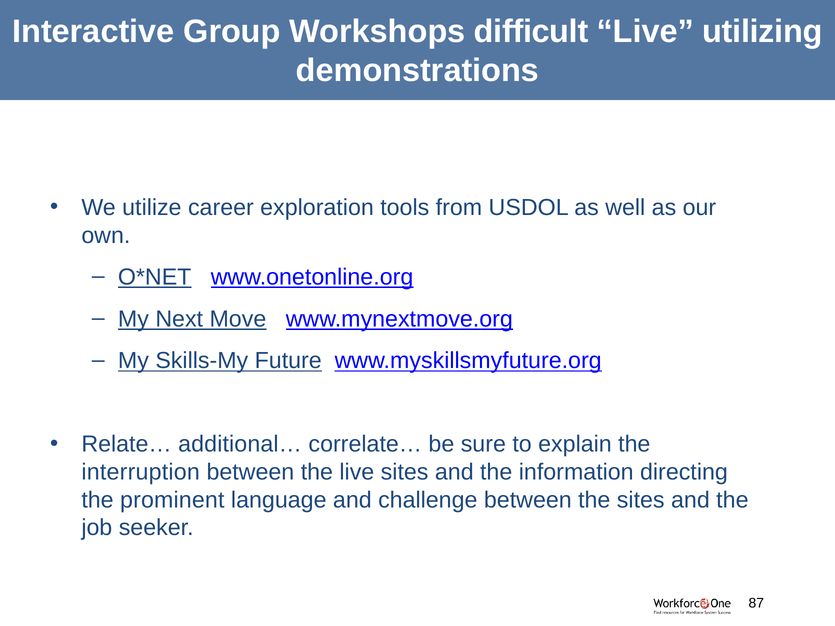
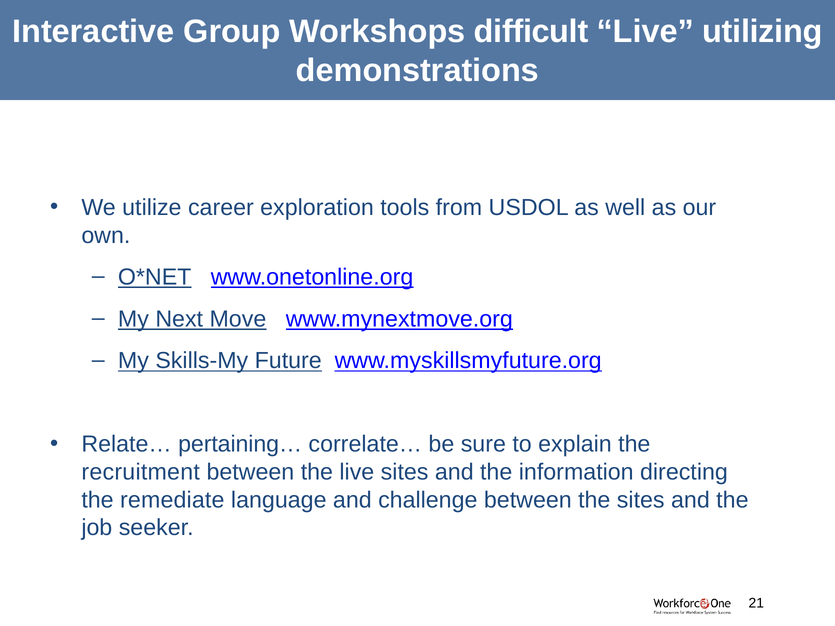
additional…: additional… -> pertaining…
interruption: interruption -> recruitment
prominent: prominent -> remediate
87: 87 -> 21
